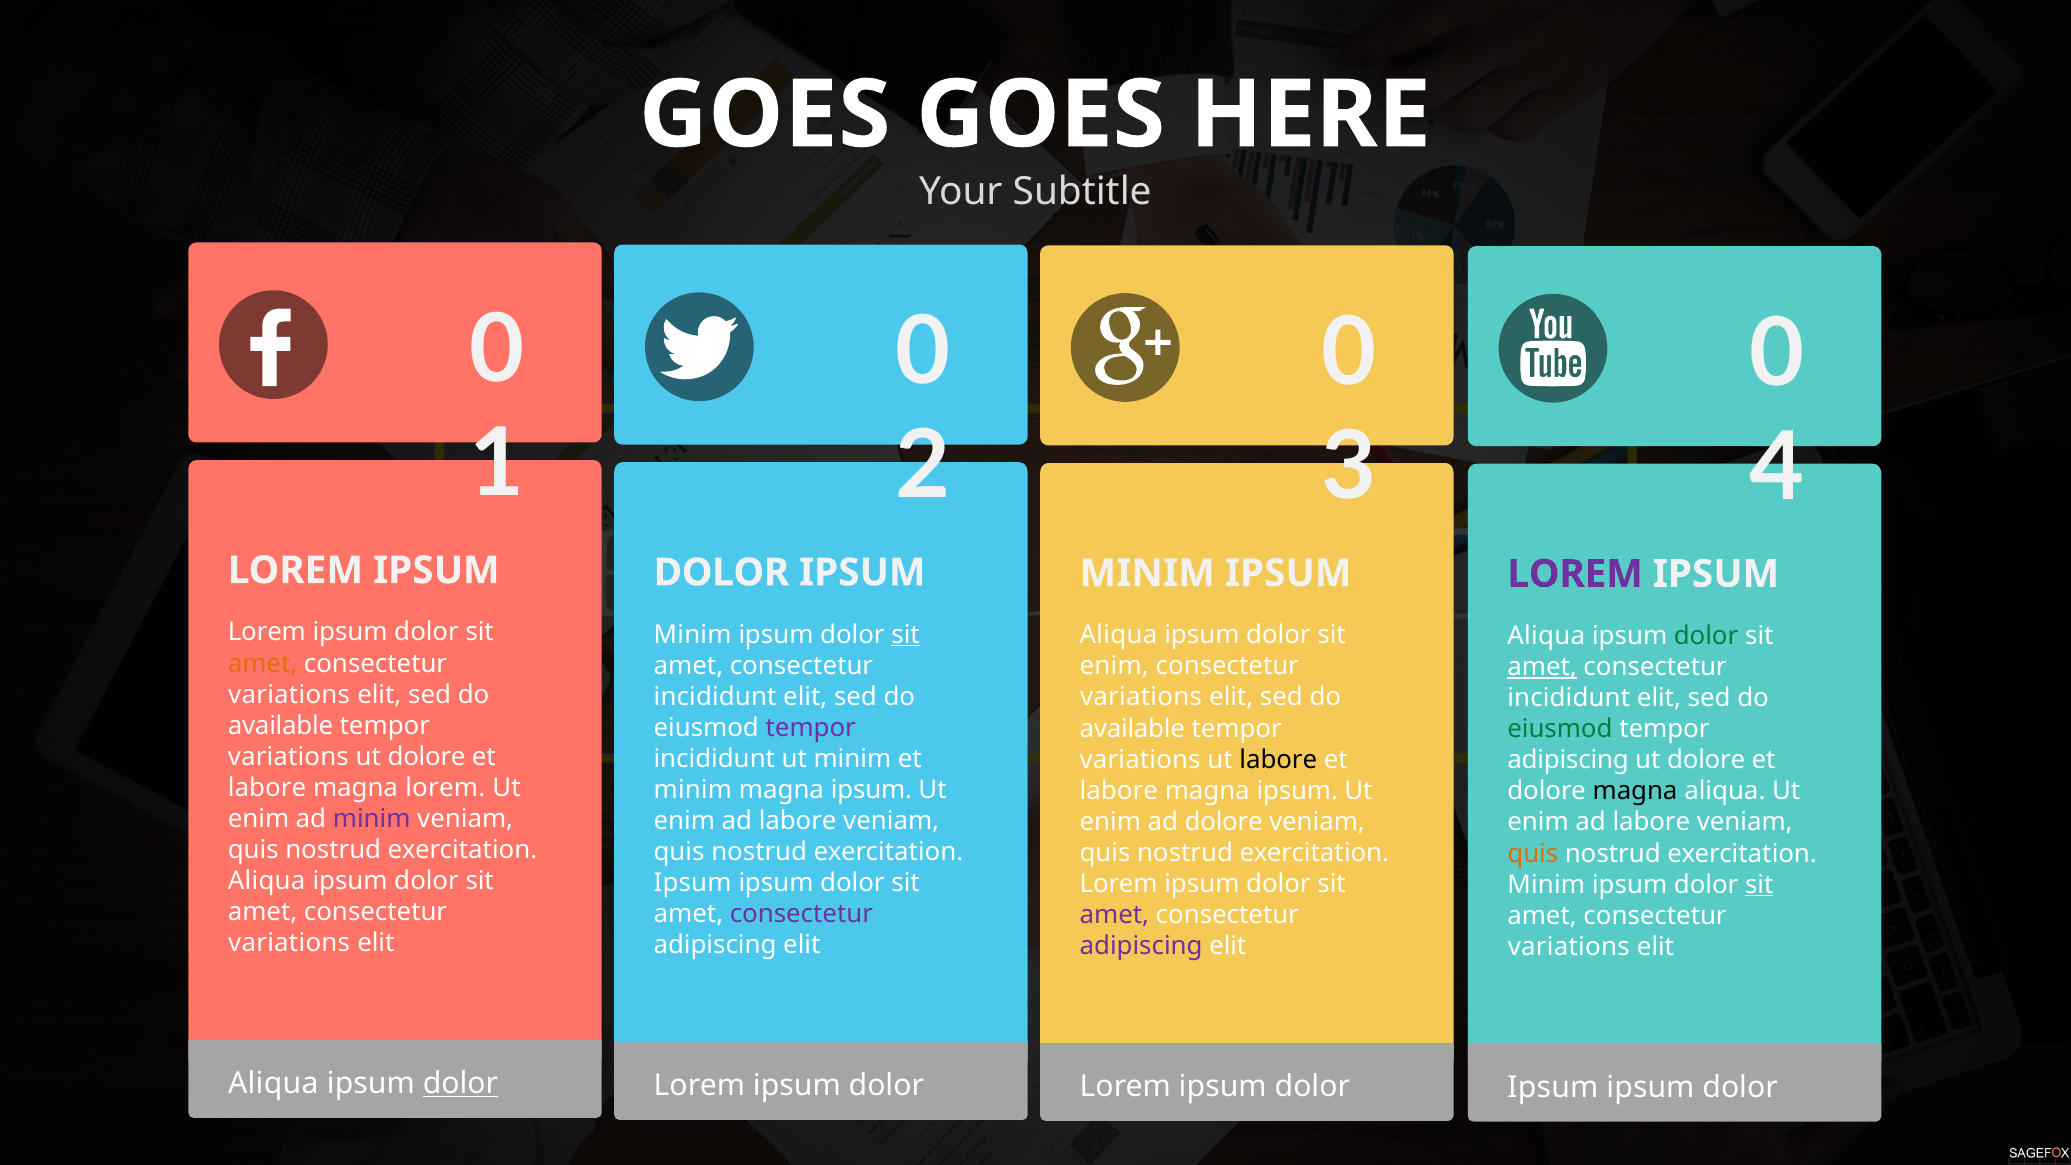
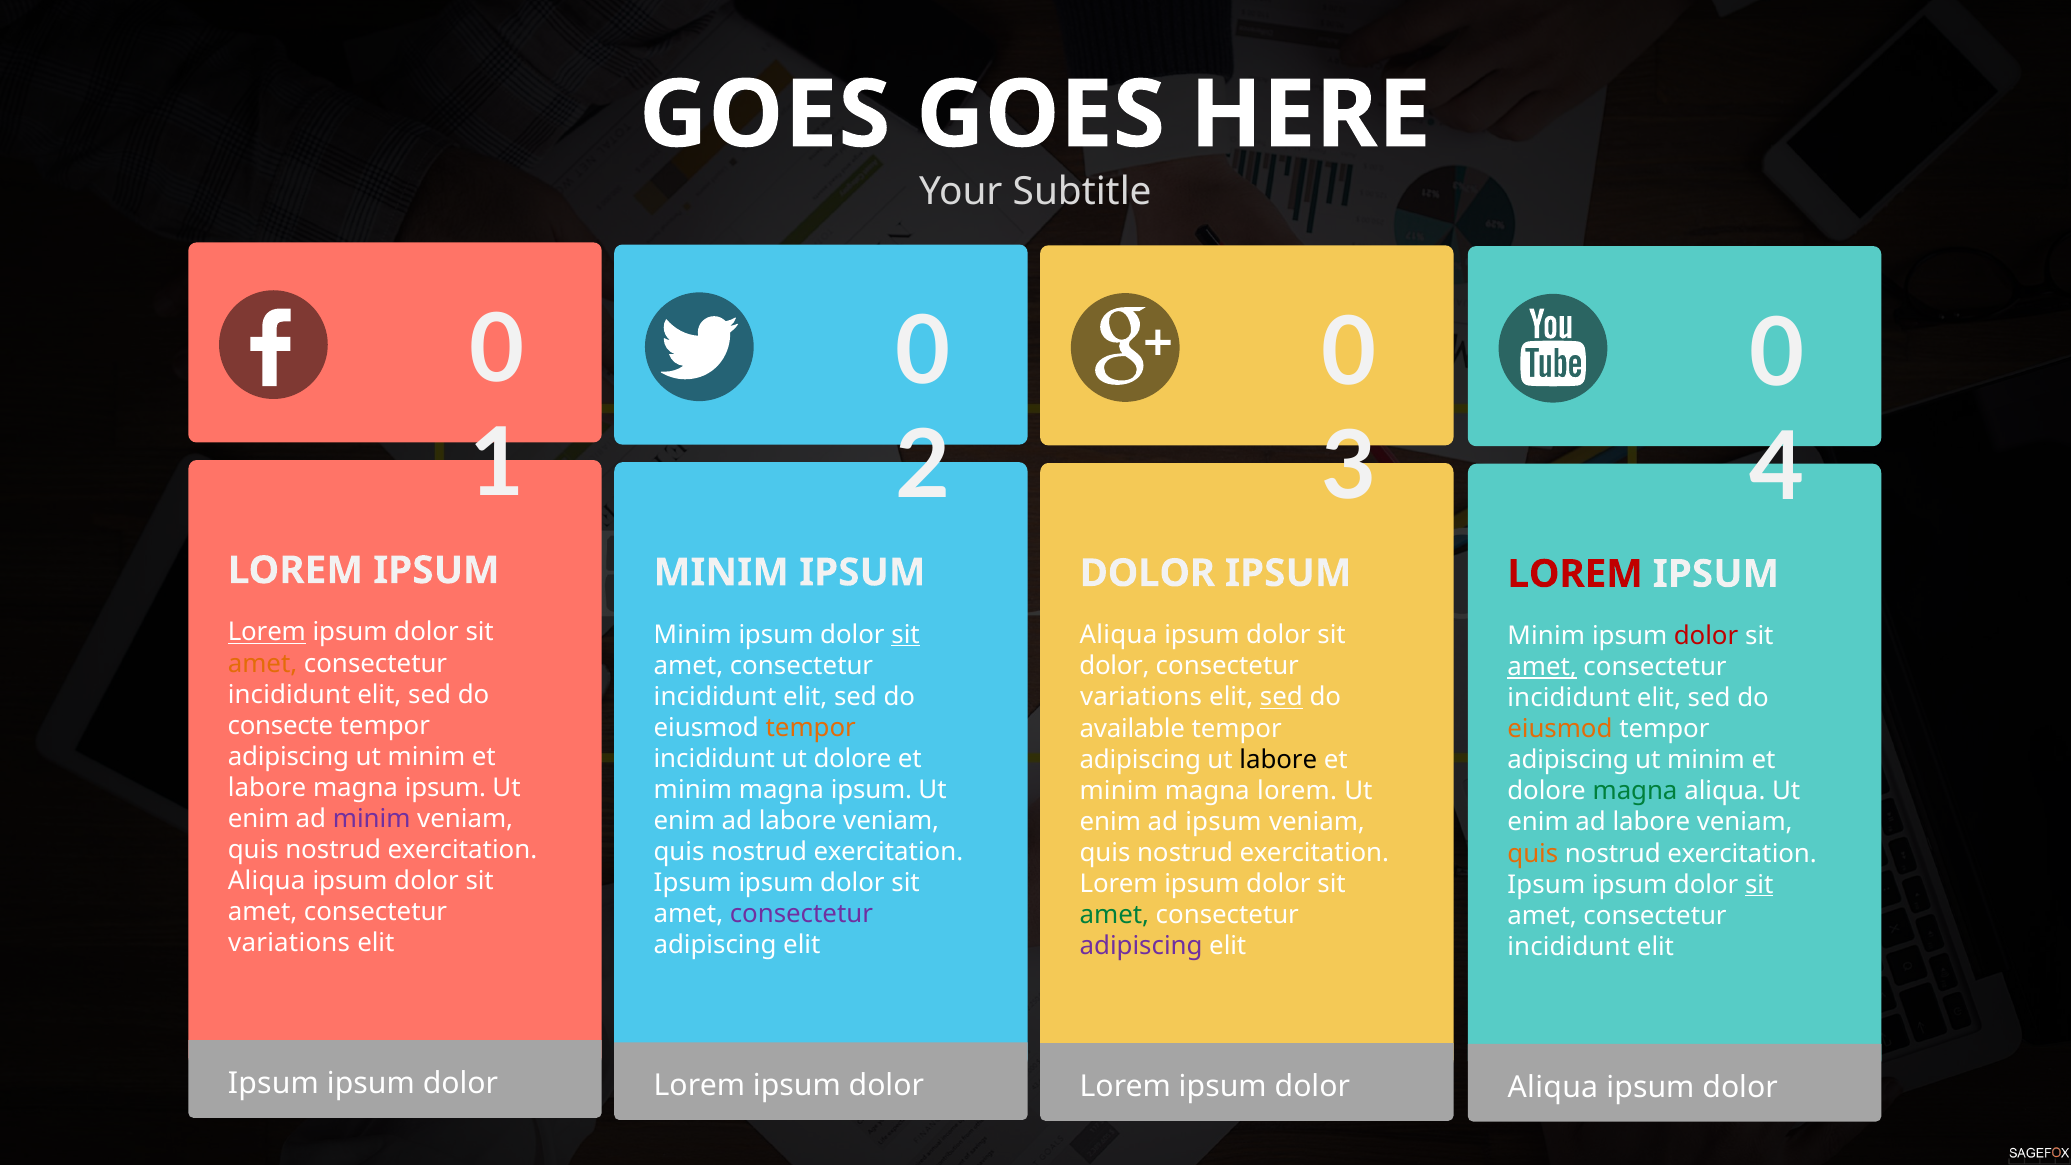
DOLOR at (721, 573): DOLOR -> MINIM
MINIM at (1147, 573): MINIM -> DOLOR
LOREM at (1575, 574) colour: purple -> red
Lorem at (267, 632) underline: none -> present
Aliqua at (1546, 636): Aliqua -> Minim
dolor at (1706, 636) colour: green -> red
enim at (1114, 666): enim -> dolor
variations at (289, 695): variations -> incididunt
sed at (1281, 697) underline: none -> present
available at (280, 726): available -> consecte
tempor at (811, 728) colour: purple -> orange
eiusmod at (1560, 729) colour: green -> orange
variations at (288, 757): variations -> adipiscing
dolore at (427, 757): dolore -> minim
ut minim: minim -> dolore
variations at (1140, 760): variations -> adipiscing
dolore at (1706, 760): dolore -> minim
lorem at (445, 788): lorem -> ipsum
labore at (1119, 791): labore -> minim
ipsum at (1297, 791): ipsum -> lorem
magna at (1635, 791) colour: black -> green
ad dolore: dolore -> ipsum
Minim at (1546, 885): Minim -> Ipsum
amet at (1114, 915) colour: purple -> green
variations at (1569, 947): variations -> incididunt
Aliqua at (273, 1083): Aliqua -> Ipsum
dolor at (460, 1083) underline: present -> none
Ipsum at (1553, 1087): Ipsum -> Aliqua
